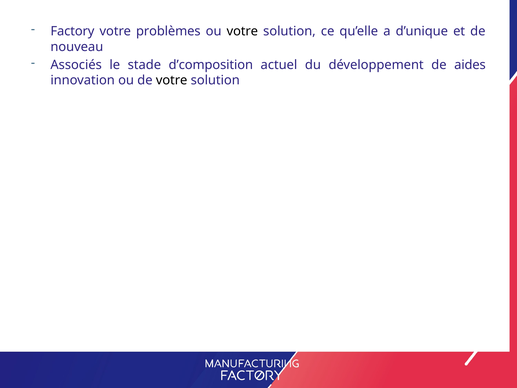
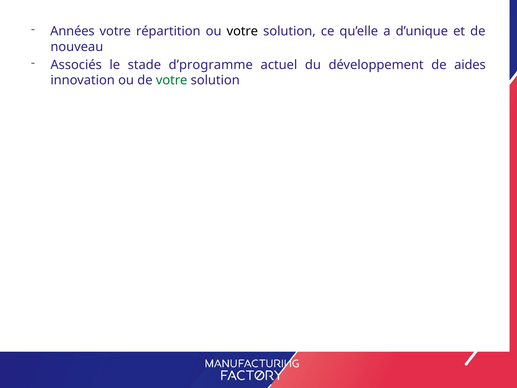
Factory: Factory -> Années
problèmes: problèmes -> répartition
d’composition: d’composition -> d’programme
votre at (172, 80) colour: black -> green
